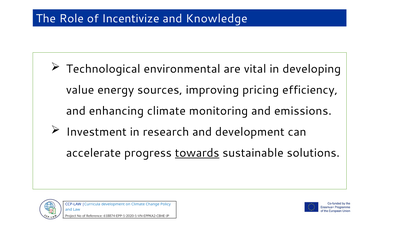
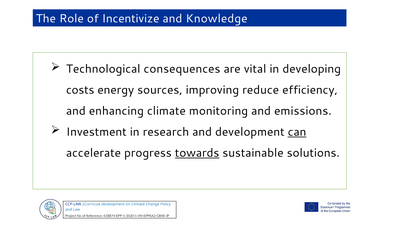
environmental: environmental -> consequences
value: value -> costs
pricing: pricing -> reduce
can underline: none -> present
